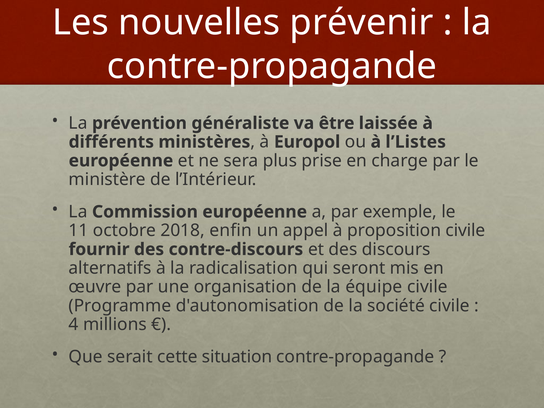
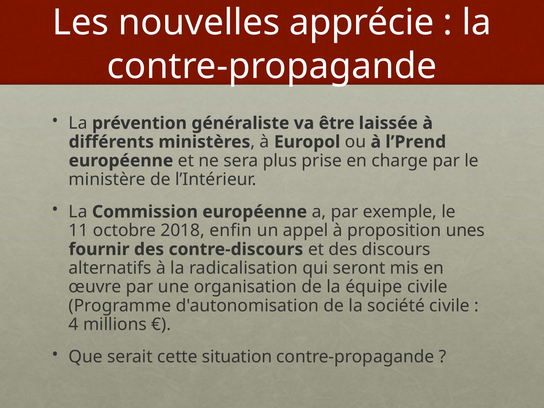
prévenir: prévenir -> apprécie
l’Listes: l’Listes -> l’Prend
proposition civile: civile -> unes
